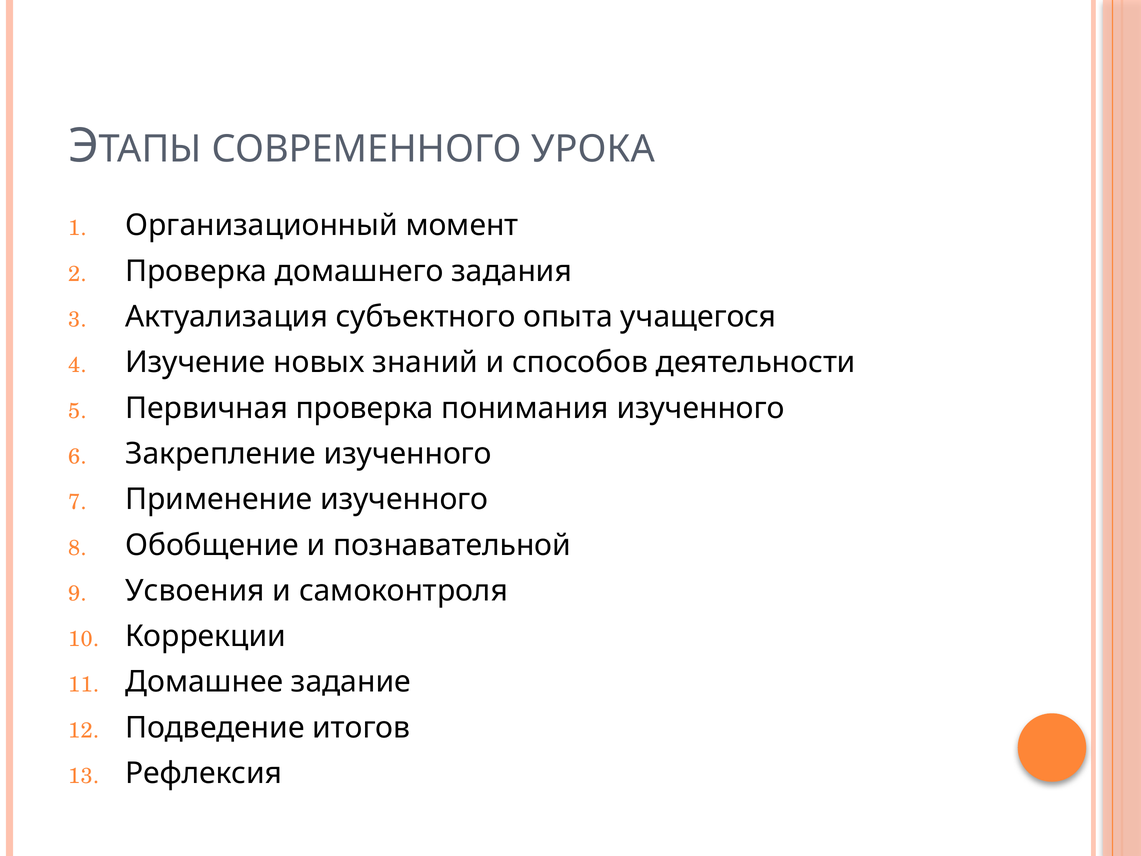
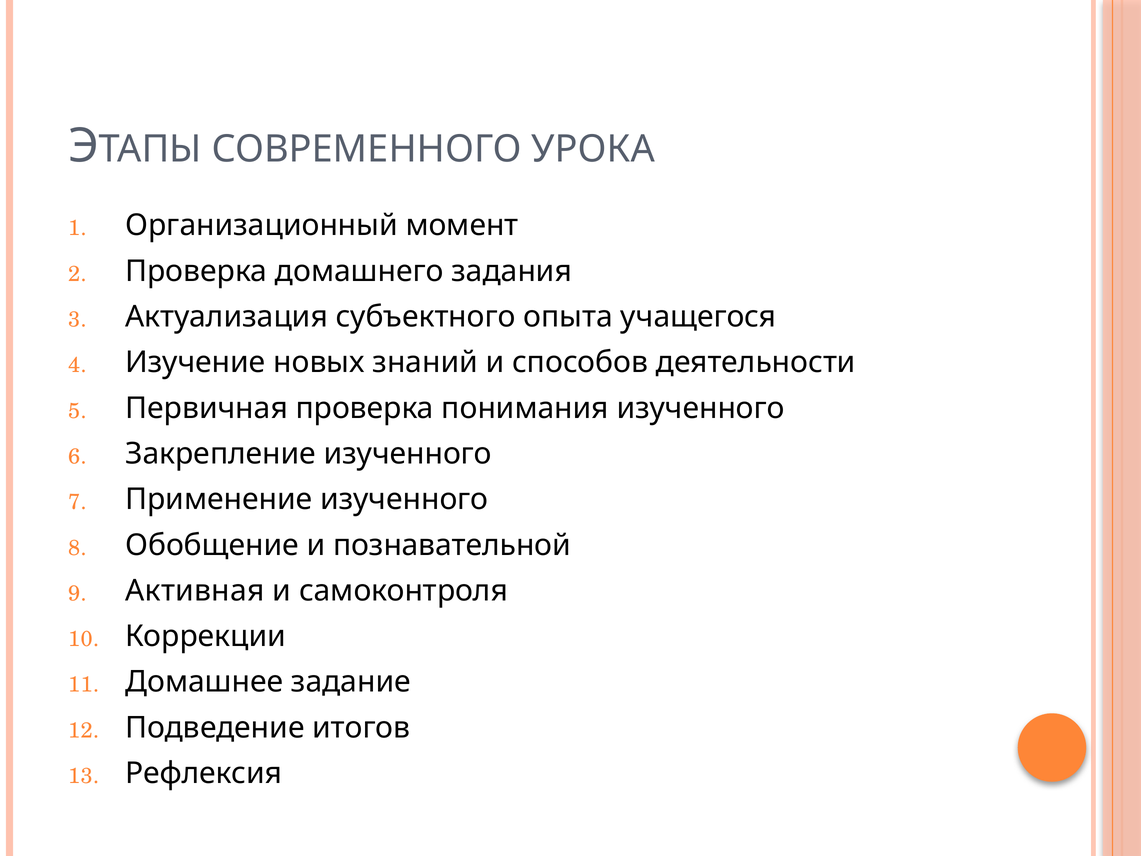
Усвоения: Усвоения -> Активная
